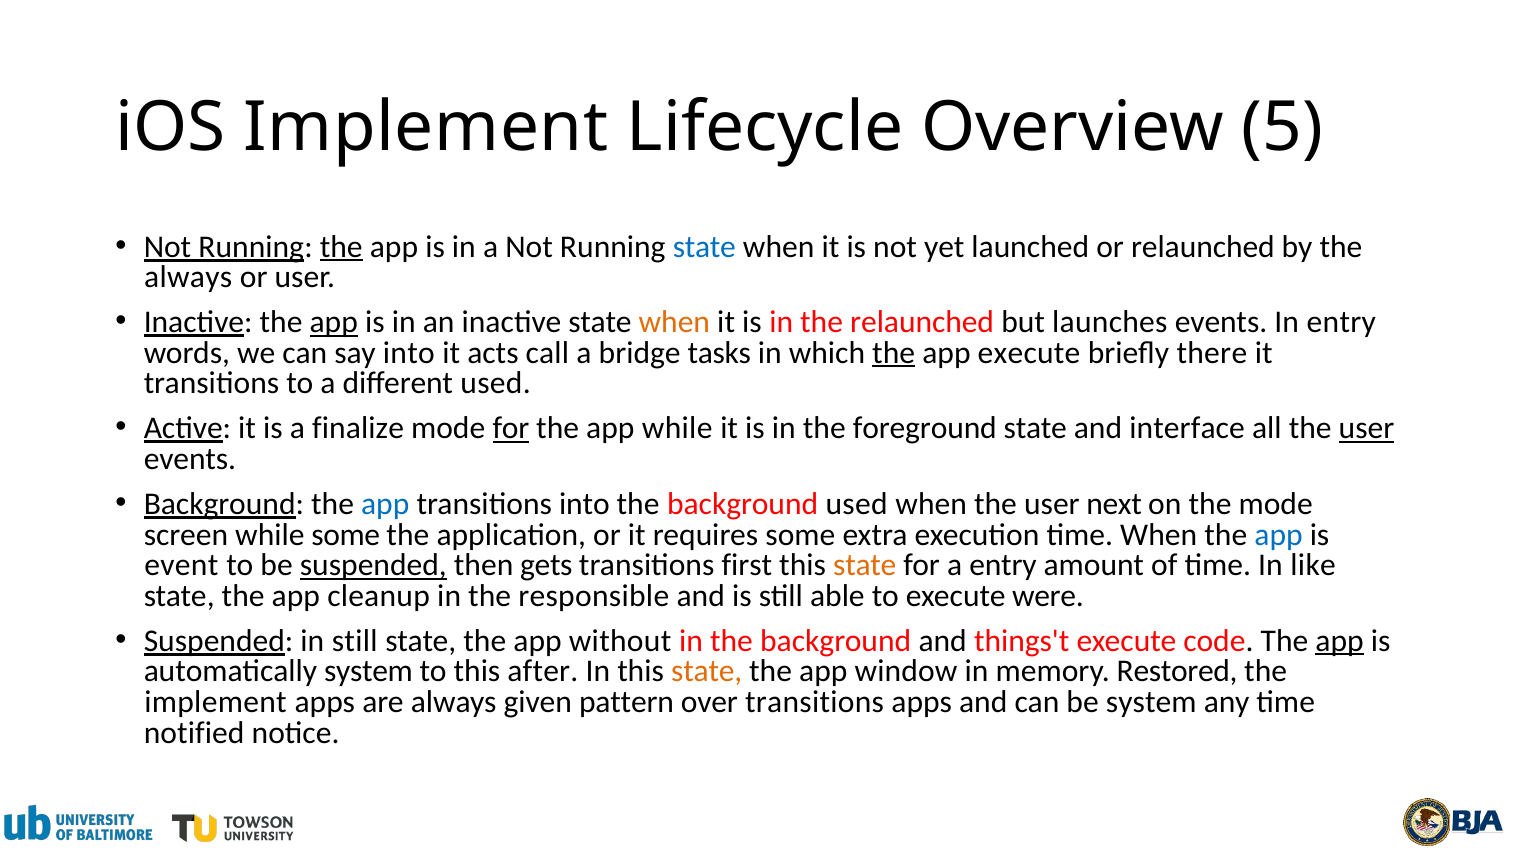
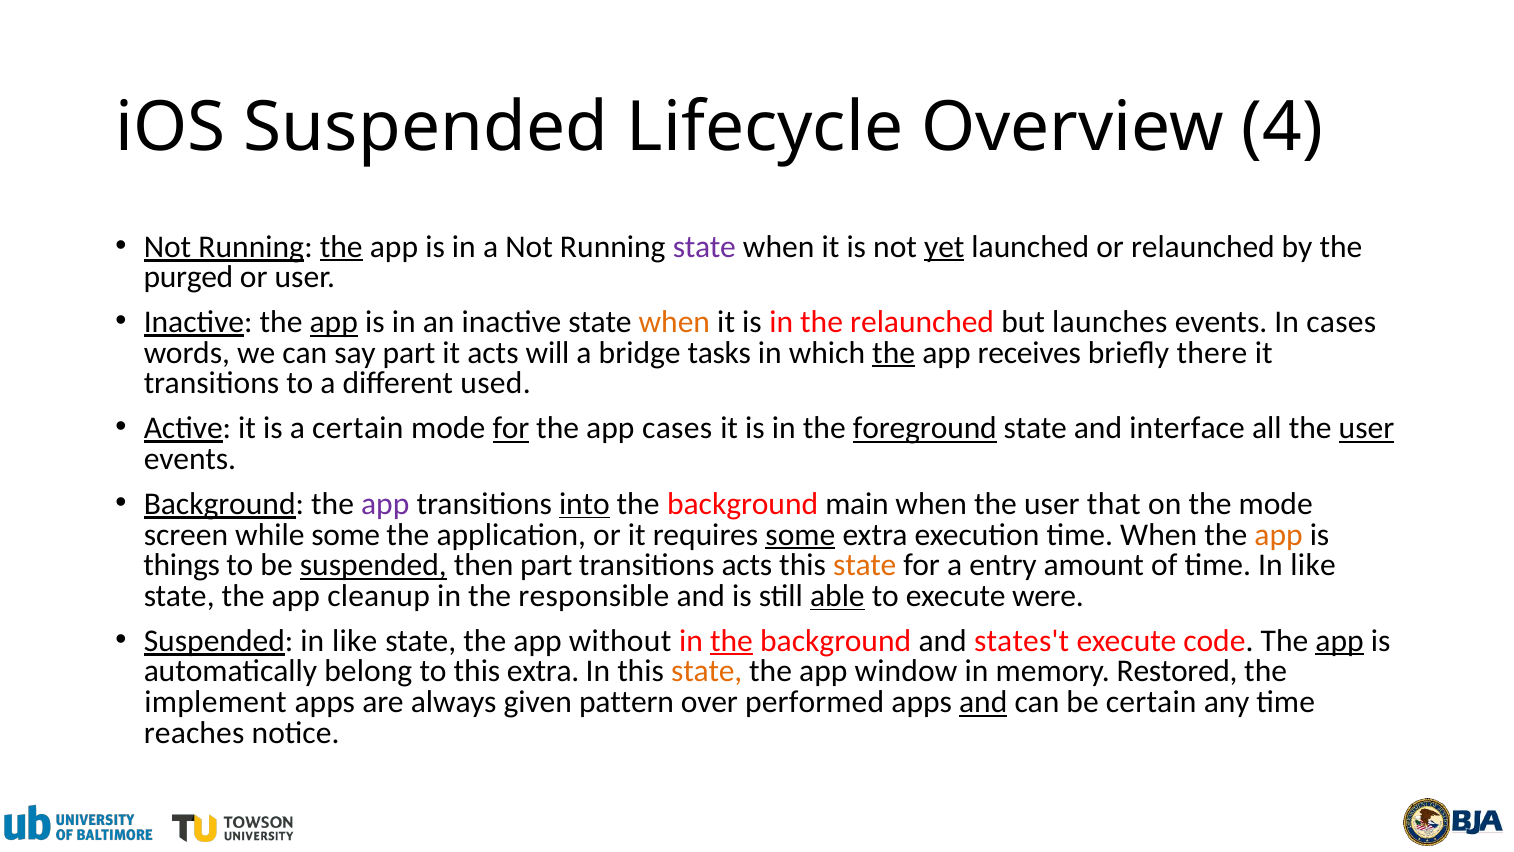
iOS Implement: Implement -> Suspended
5: 5 -> 4
state at (704, 246) colour: blue -> purple
yet underline: none -> present
always at (188, 277): always -> purged
In entry: entry -> cases
say into: into -> part
call: call -> will
app execute: execute -> receives
a finalize: finalize -> certain
app while: while -> cases
foreground underline: none -> present
app at (385, 504) colour: blue -> purple
into at (584, 504) underline: none -> present
background used: used -> main
next: next -> that
some at (800, 534) underline: none -> present
app at (1279, 534) colour: blue -> orange
event: event -> things
then gets: gets -> part
transitions first: first -> acts
able underline: none -> present
Suspended in still: still -> like
the at (731, 641) underline: none -> present
things't: things't -> states't
automatically system: system -> belong
this after: after -> extra
over transitions: transitions -> performed
and at (983, 702) underline: none -> present
be system: system -> certain
notified: notified -> reaches
